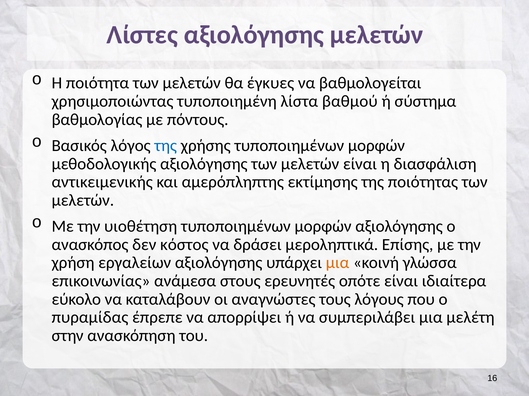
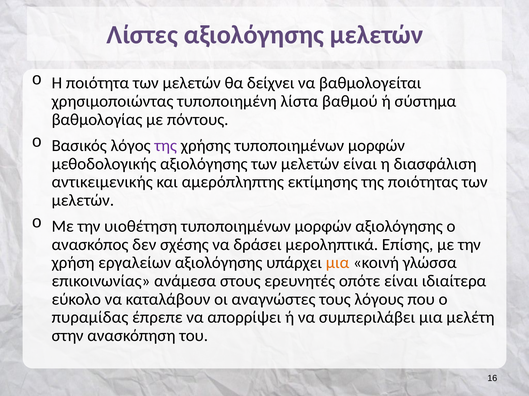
έγκυες: έγκυες -> δείχνει
της at (166, 146) colour: blue -> purple
κόστος: κόστος -> σχέσης
